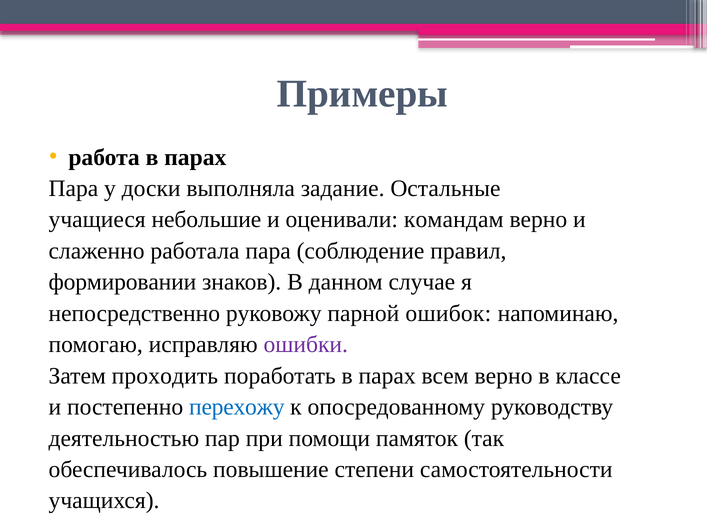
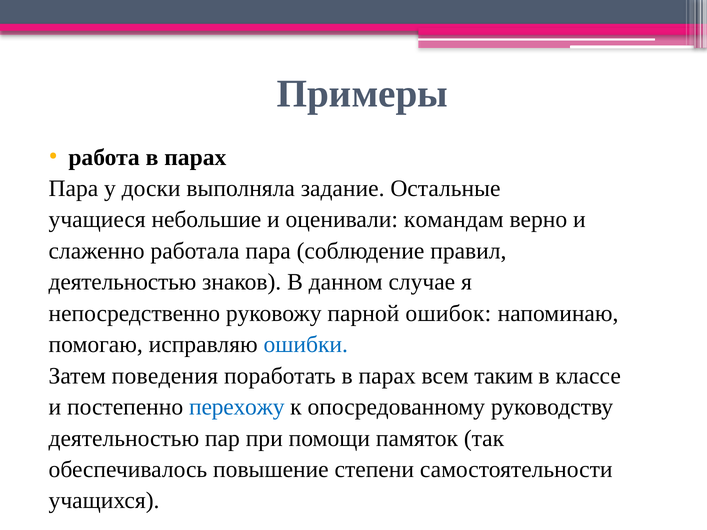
формировании at (122, 282): формировании -> деятельностью
ошибки colour: purple -> blue
проходить: проходить -> поведения
всем верно: верно -> таким
